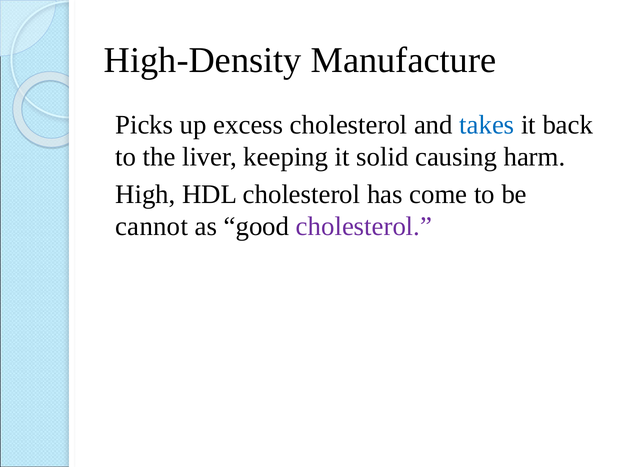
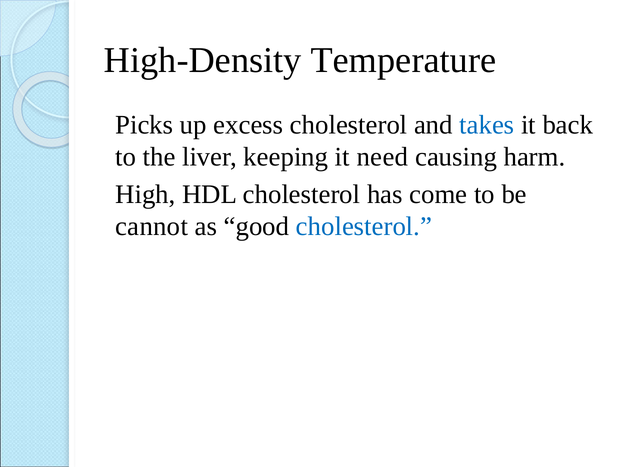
Manufacture: Manufacture -> Temperature
solid: solid -> need
cholesterol at (364, 227) colour: purple -> blue
